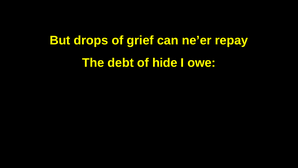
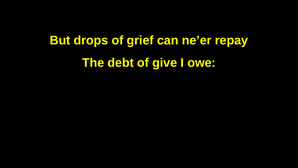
hide: hide -> give
